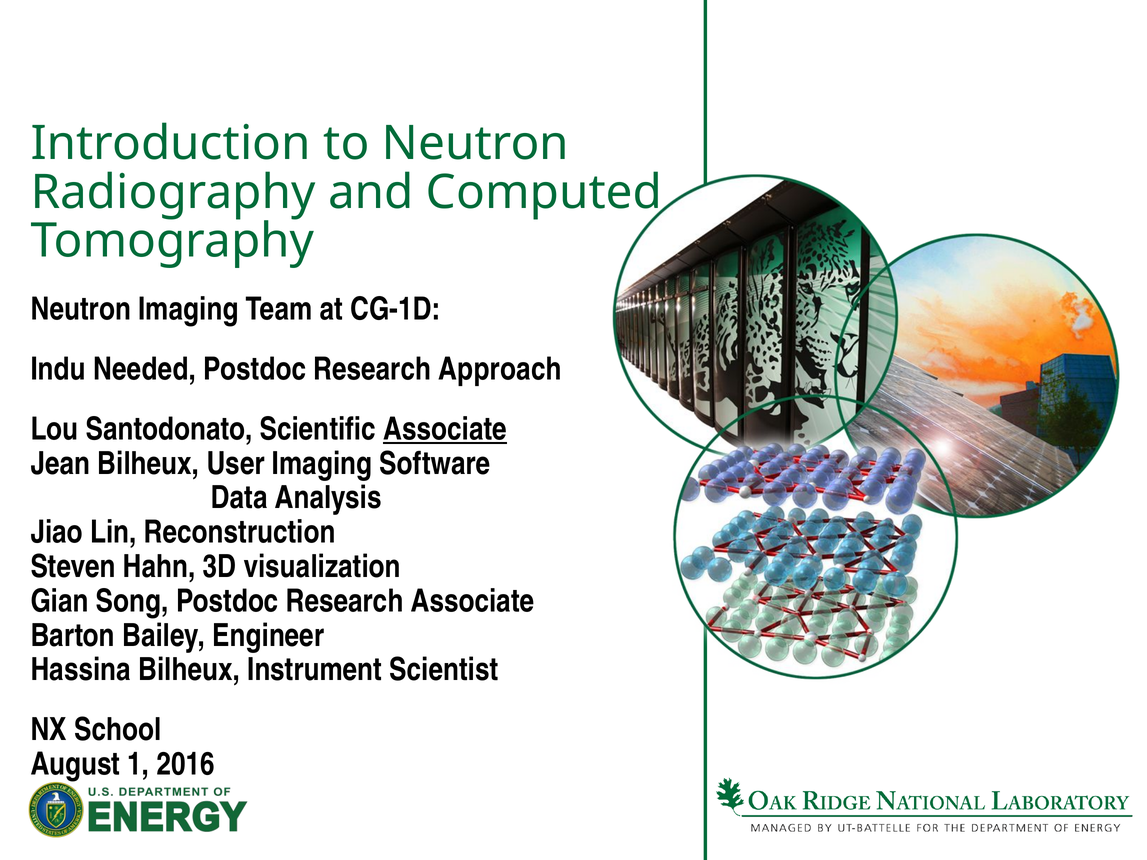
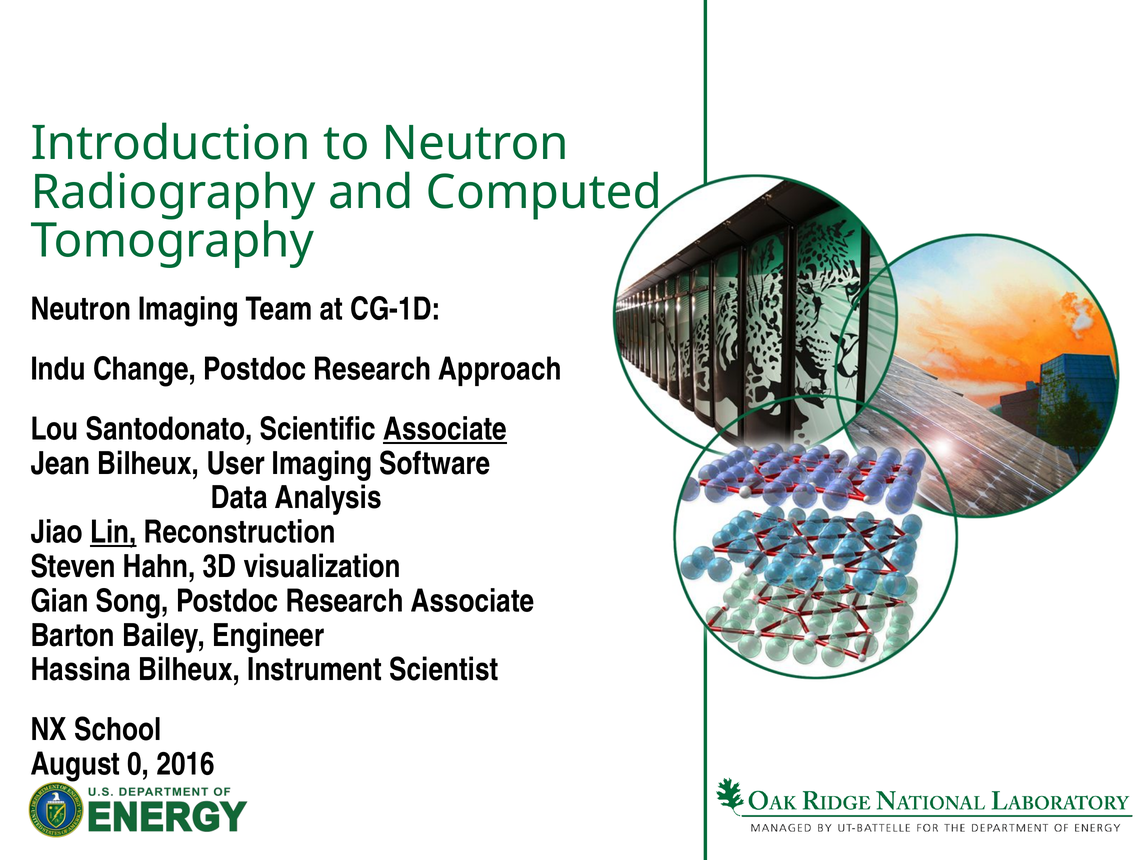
Needed: Needed -> Change
Lin underline: none -> present
1: 1 -> 0
